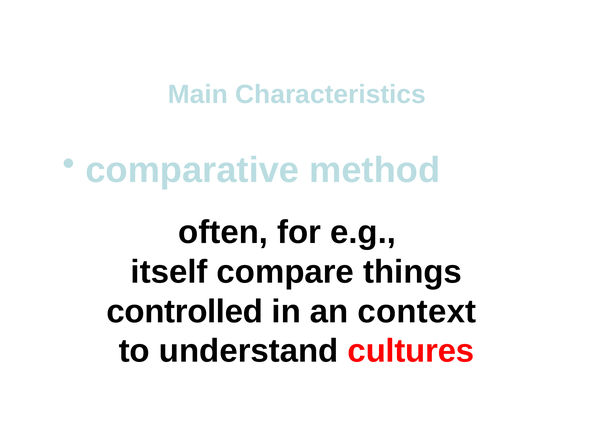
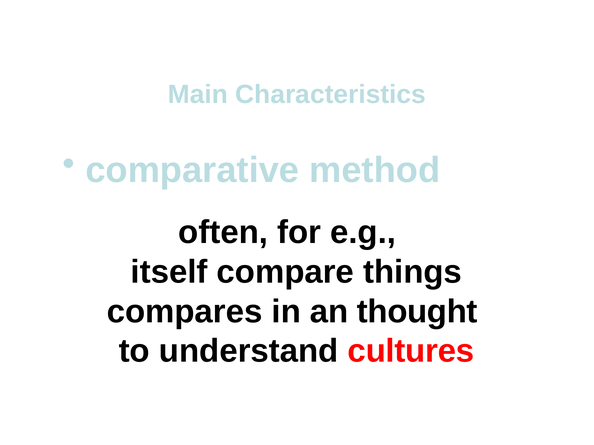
controlled: controlled -> compares
context: context -> thought
